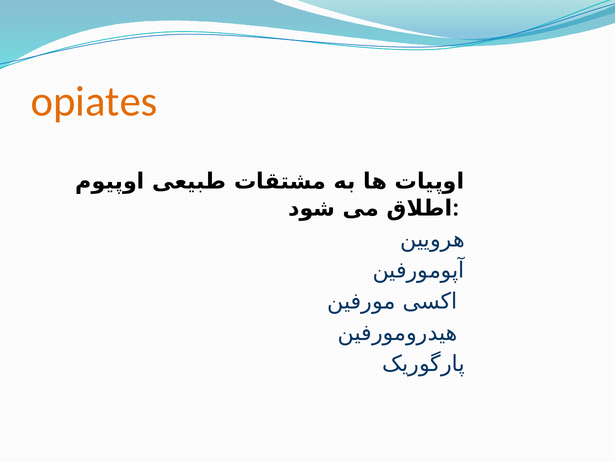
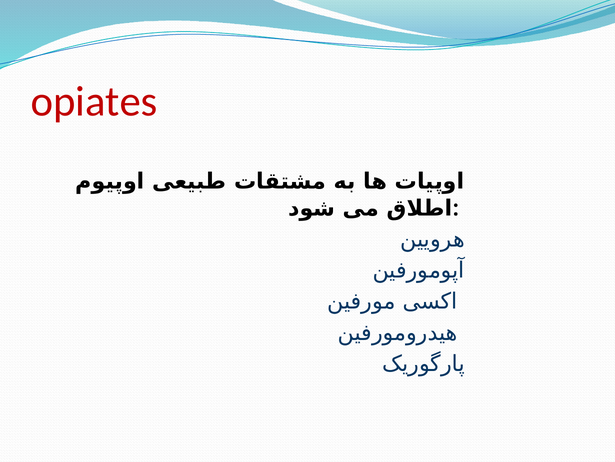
opiates colour: orange -> red
